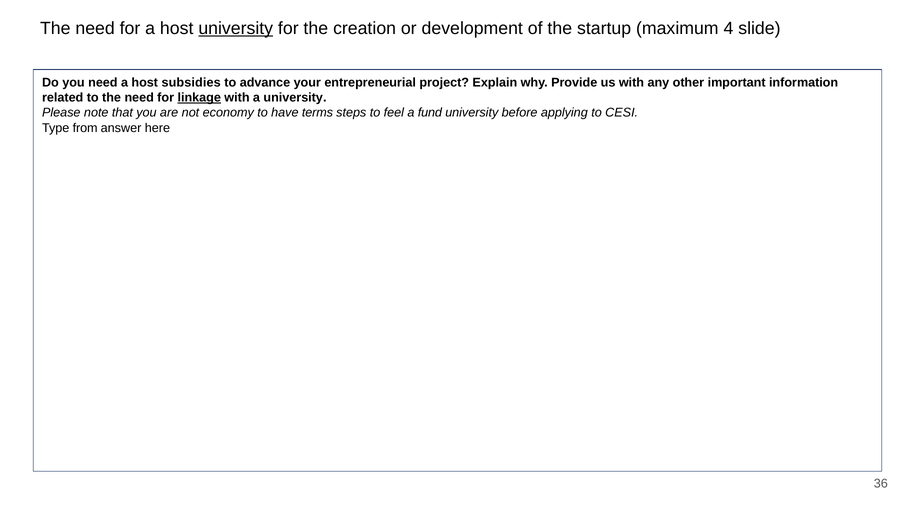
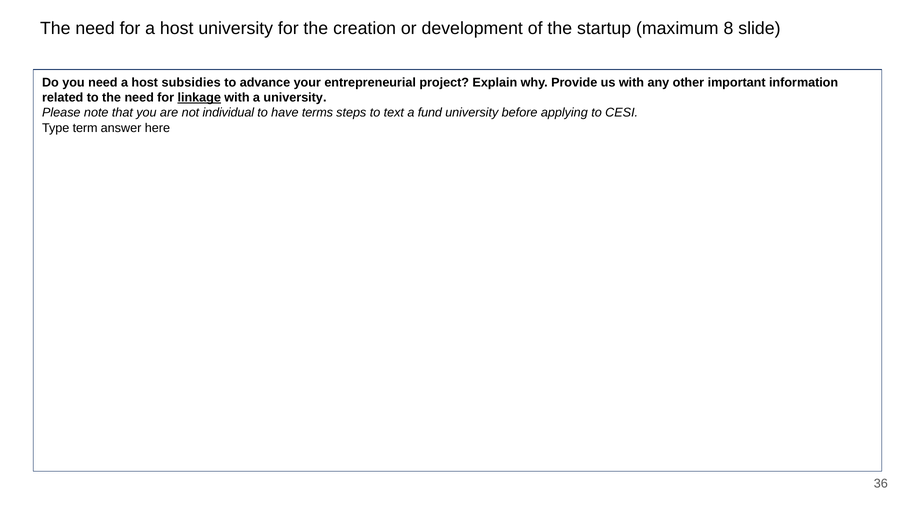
university at (236, 28) underline: present -> none
4: 4 -> 8
economy: economy -> individual
feel: feel -> text
from: from -> term
